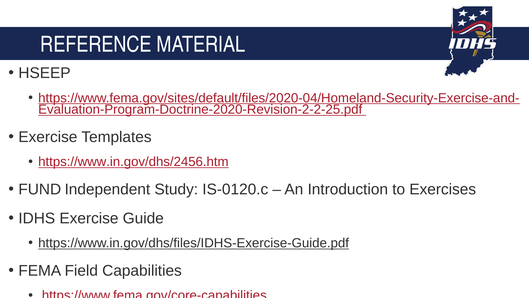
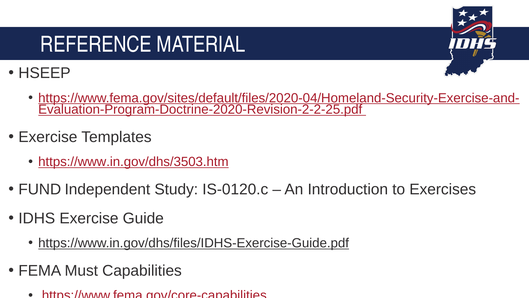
https://www.in.gov/dhs/2456.htm: https://www.in.gov/dhs/2456.htm -> https://www.in.gov/dhs/3503.htm
Field: Field -> Must
